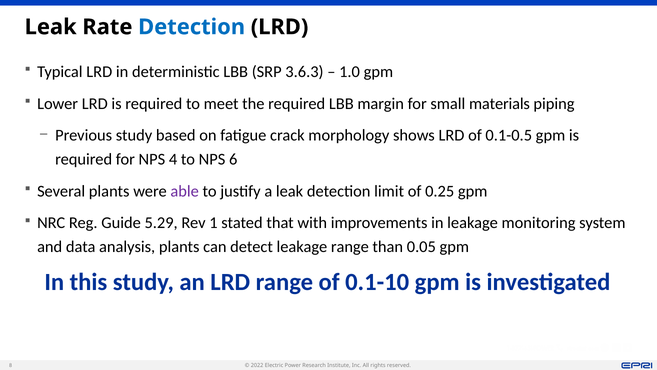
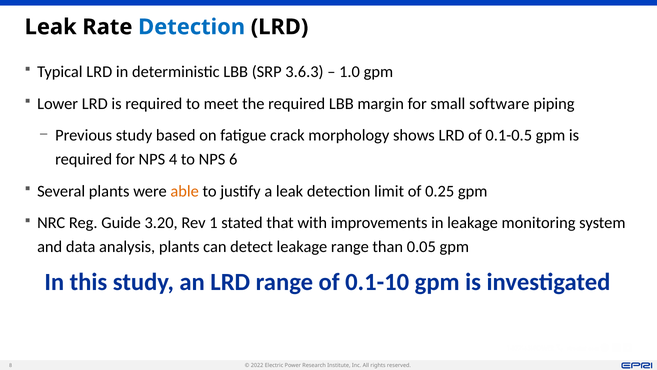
materials: materials -> software
able colour: purple -> orange
5.29: 5.29 -> 3.20
